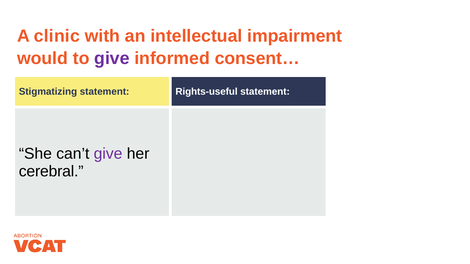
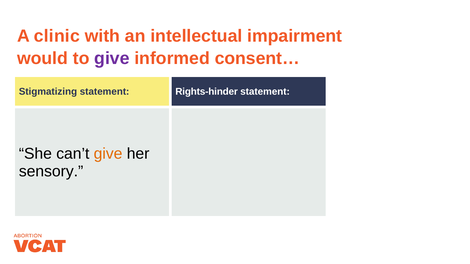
Rights-useful: Rights-useful -> Rights-hinder
give at (108, 154) colour: purple -> orange
cerebral: cerebral -> sensory
